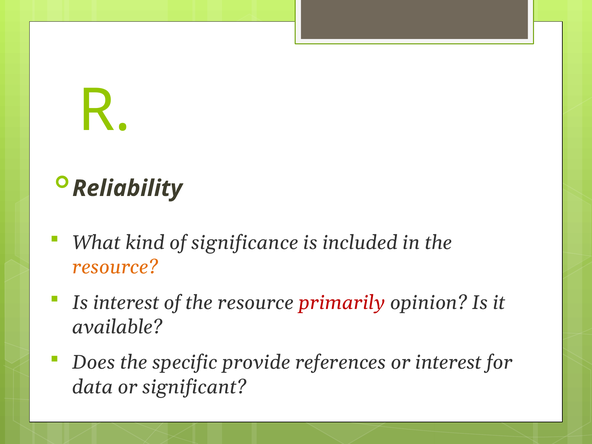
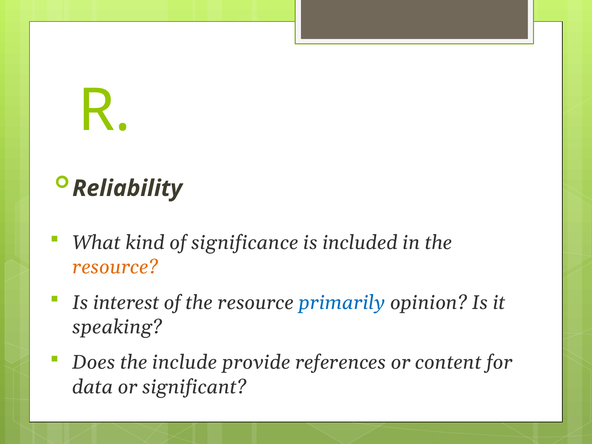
primarily colour: red -> blue
available: available -> speaking
specific: specific -> include
or interest: interest -> content
